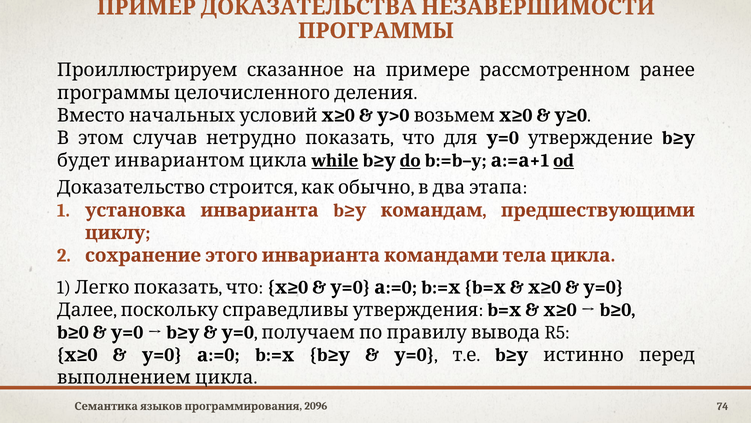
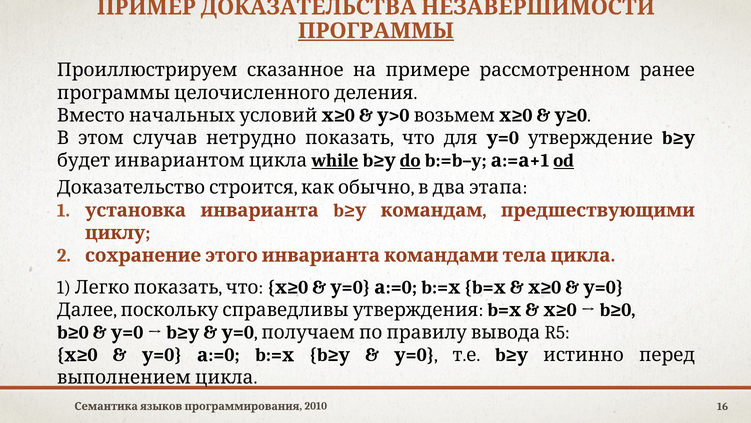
ПРОГРАММЫ underline: none -> present
2096: 2096 -> 2010
74: 74 -> 16
